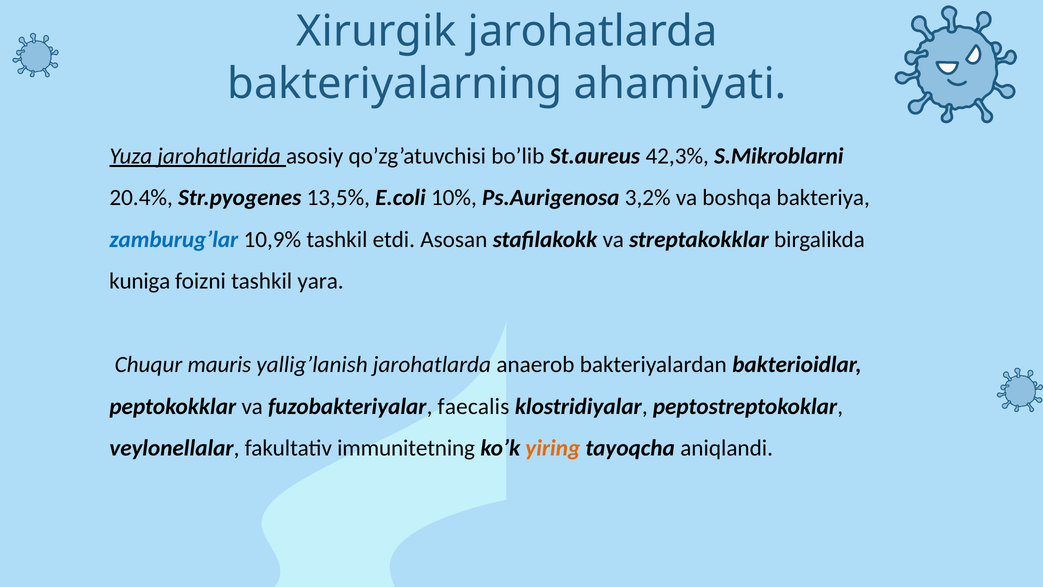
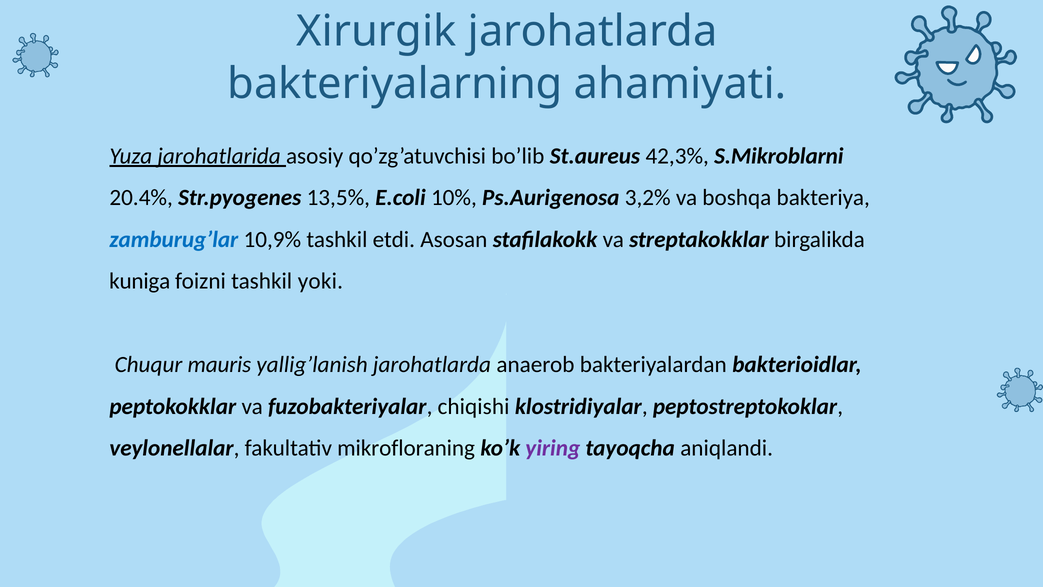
yara: yara -> yoki
faecalis: faecalis -> chiqishi
immunitetning: immunitetning -> mikrofloraning
yiring colour: orange -> purple
